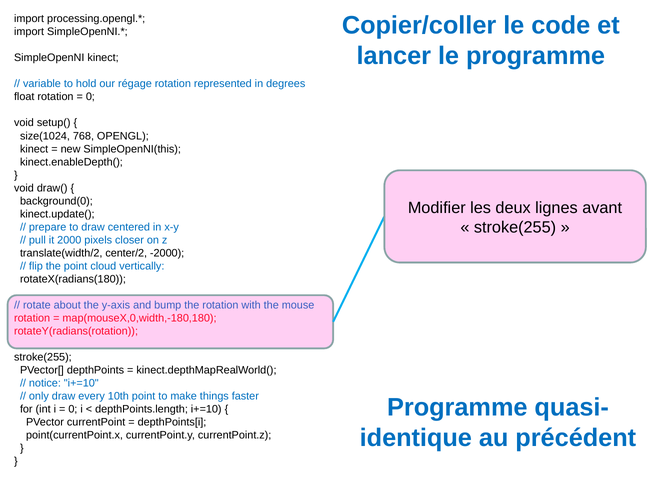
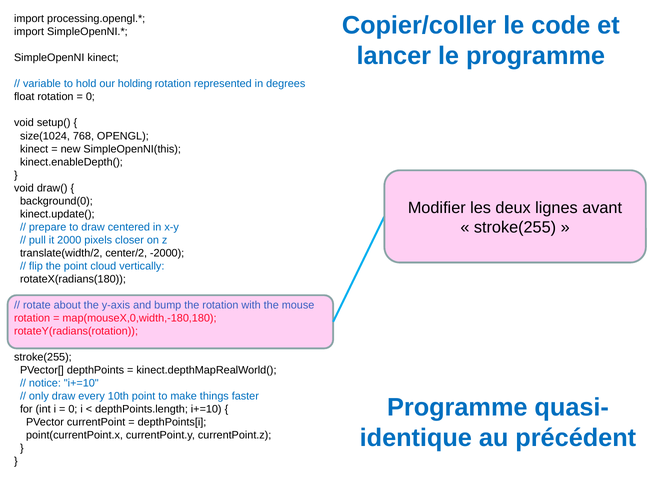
régage: régage -> holding
